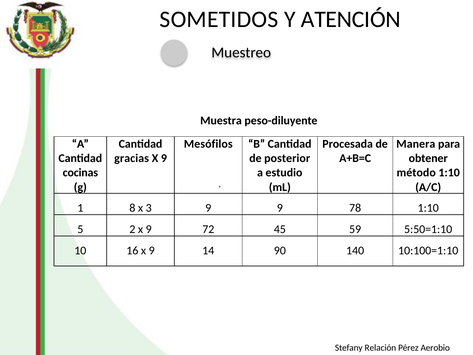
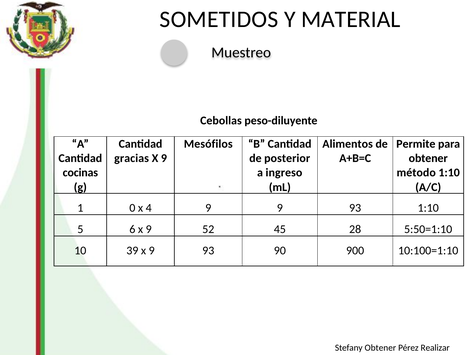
ATENCIÓN: ATENCIÓN -> MATERIAL
Muestra: Muestra -> Cebollas
Procesada: Procesada -> Alimentos
Manera: Manera -> Permite
estudio: estudio -> ingreso
8: 8 -> 0
3: 3 -> 4
9 9 78: 78 -> 93
2: 2 -> 6
72: 72 -> 52
59: 59 -> 28
16: 16 -> 39
x 9 14: 14 -> 93
140: 140 -> 900
Stefany Relación: Relación -> Obtener
Aerobio: Aerobio -> Realizar
